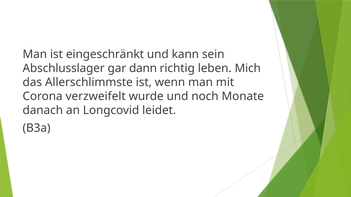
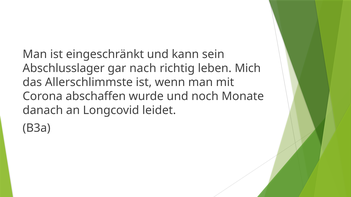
dann: dann -> nach
verzweifelt: verzweifelt -> abschaffen
